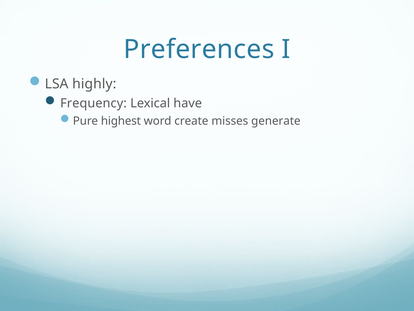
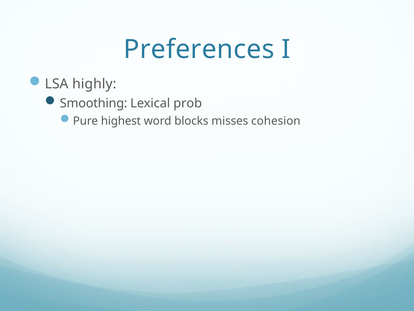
Frequency: Frequency -> Smoothing
have: have -> prob
create: create -> blocks
generate: generate -> cohesion
